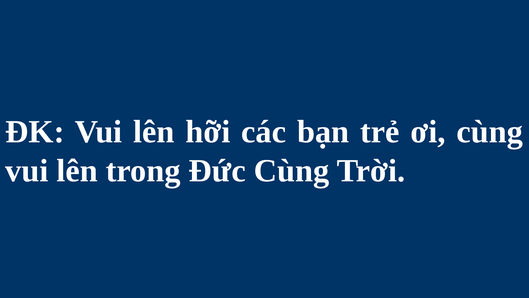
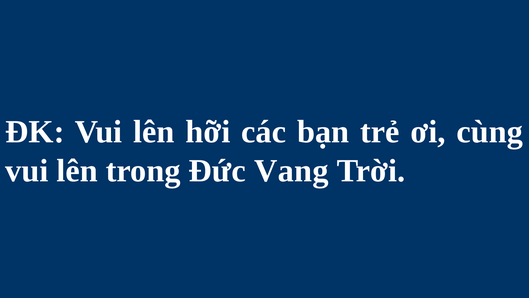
Đức Cùng: Cùng -> Vang
